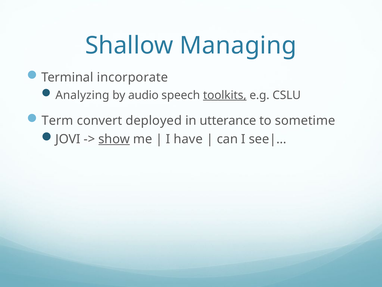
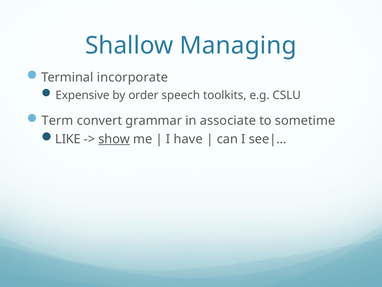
Analyzing: Analyzing -> Expensive
audio: audio -> order
toolkits underline: present -> none
deployed: deployed -> grammar
utterance: utterance -> associate
JOVI: JOVI -> LIKE
